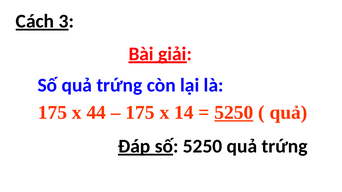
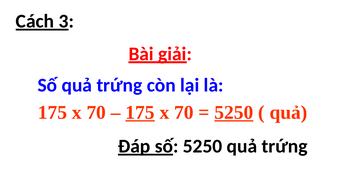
44 at (96, 113): 44 -> 70
175 at (140, 113) underline: none -> present
14 at (184, 113): 14 -> 70
